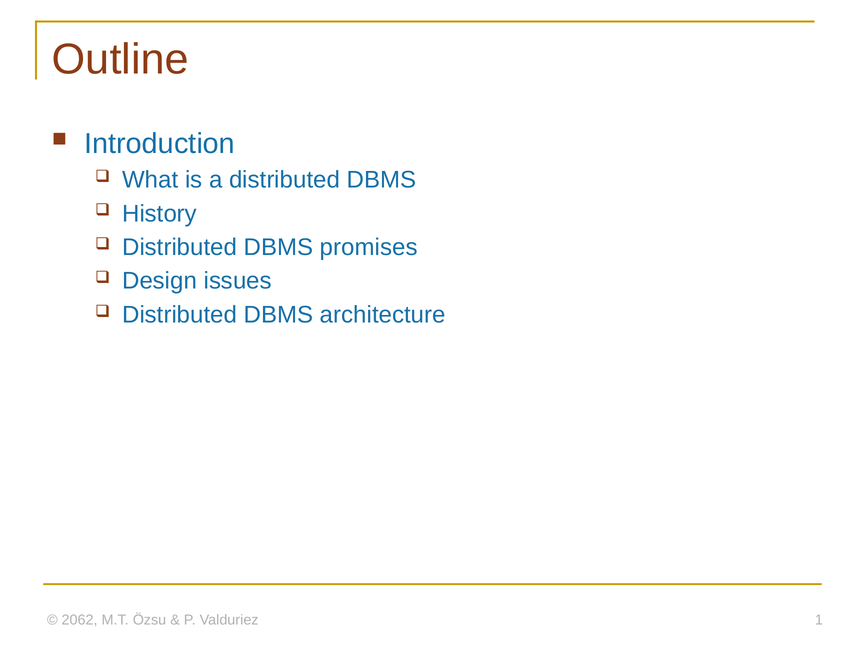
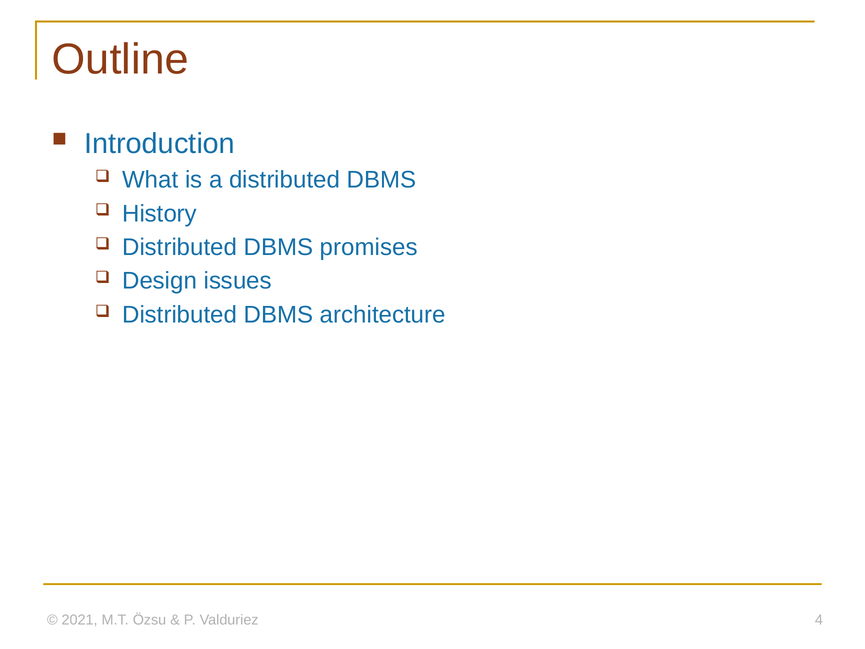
2062: 2062 -> 2021
1: 1 -> 4
